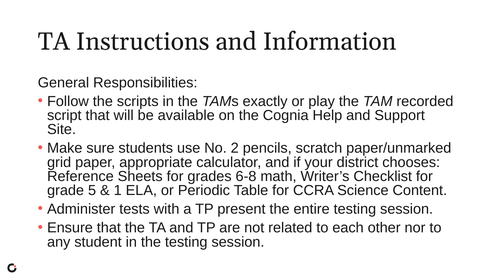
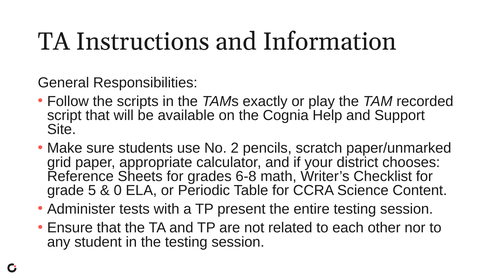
1: 1 -> 0
